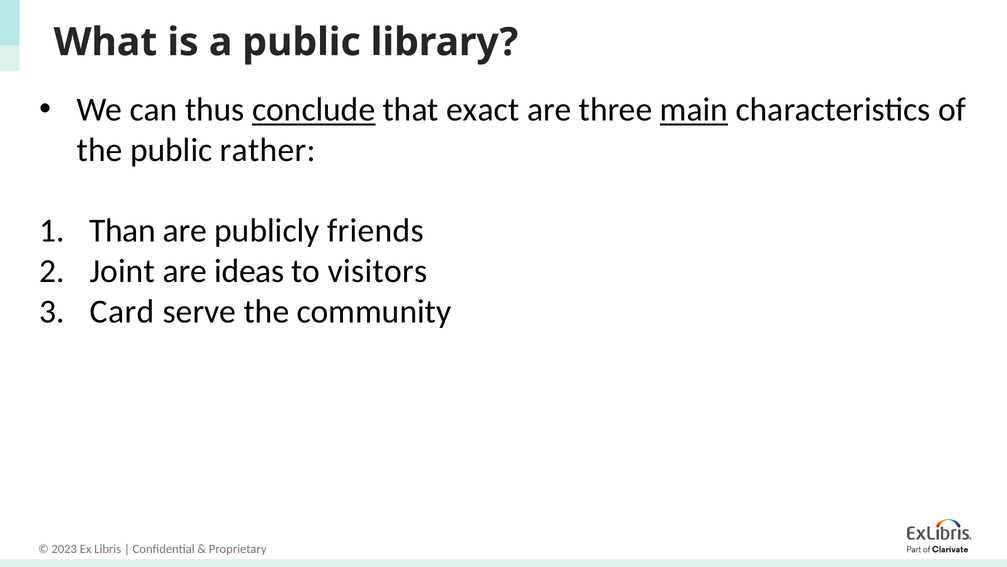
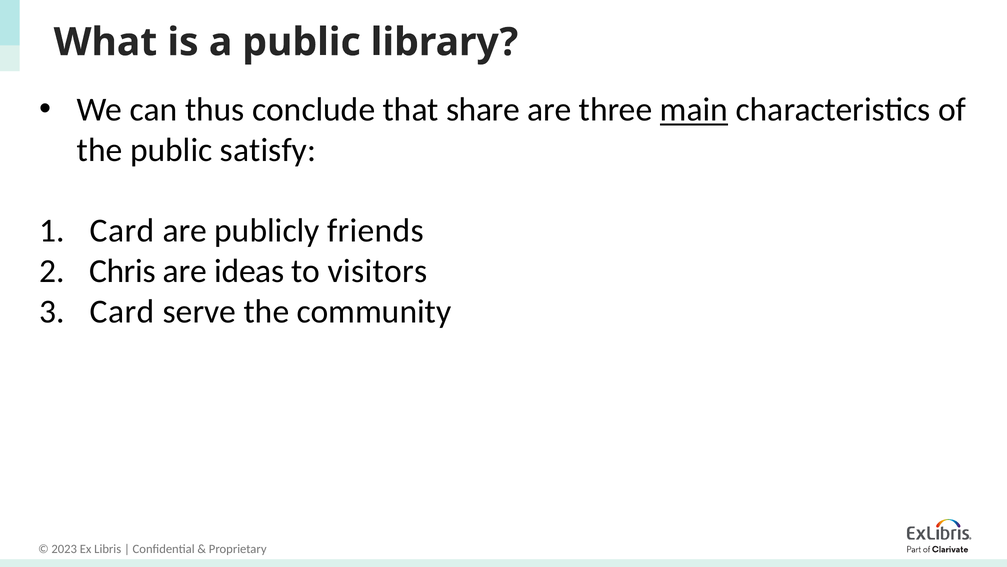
conclude underline: present -> none
exact: exact -> share
rather: rather -> satisfy
Than at (122, 231): Than -> Card
Joint: Joint -> Chris
